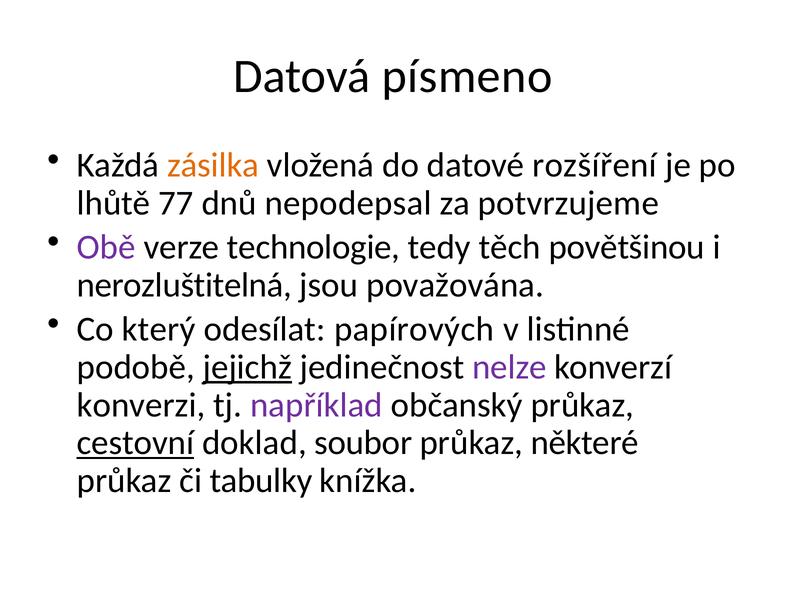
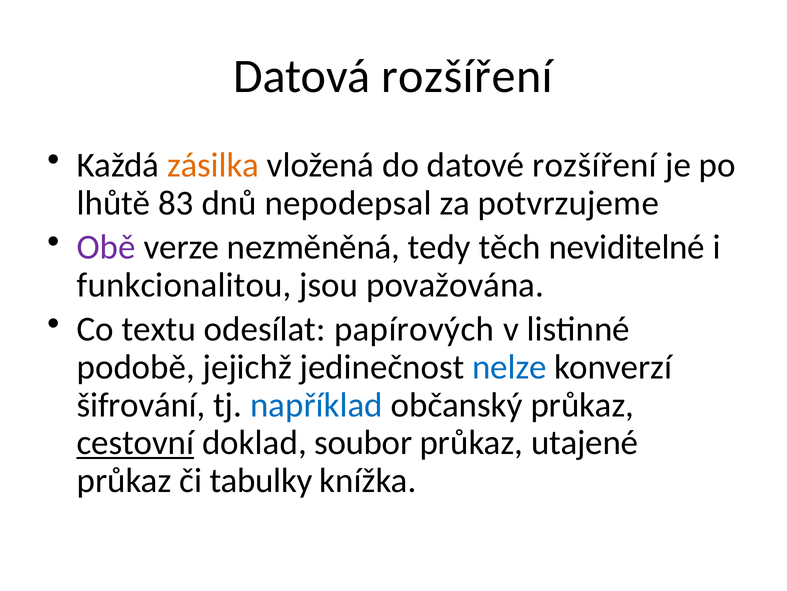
Datová písmeno: písmeno -> rozšíření
77: 77 -> 83
technologie: technologie -> nezměněná
povětšinou: povětšinou -> neviditelné
nerozluštitelná: nerozluštitelná -> funkcionalitou
který: který -> textu
jejichž underline: present -> none
nelze colour: purple -> blue
konverzi: konverzi -> šifrování
například colour: purple -> blue
některé: některé -> utajené
